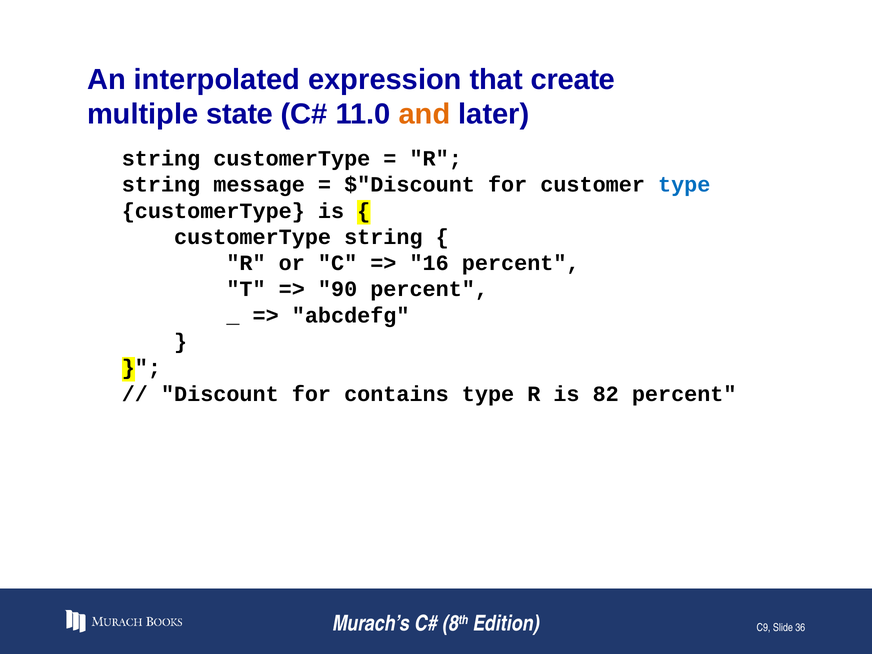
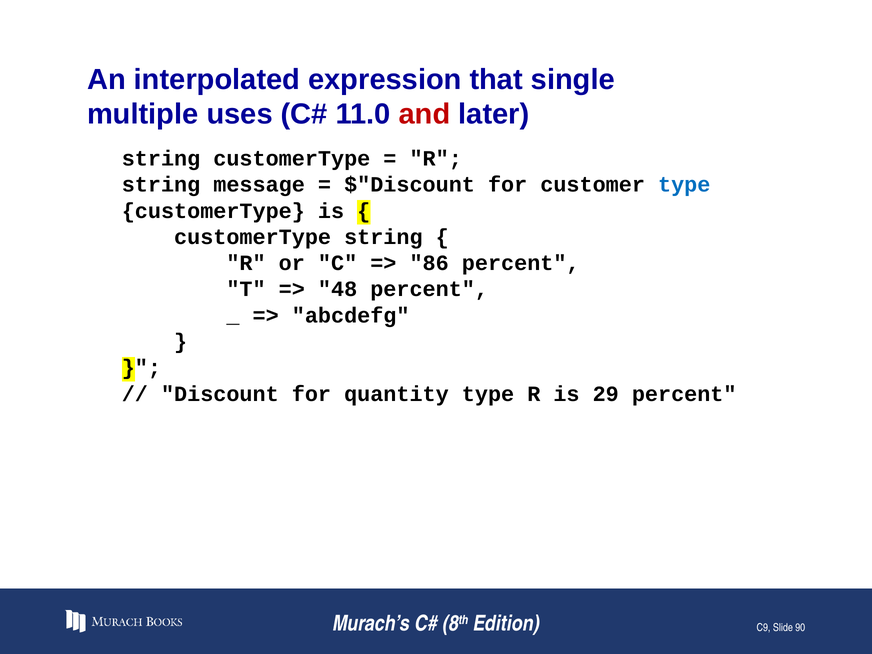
create: create -> single
state: state -> uses
and colour: orange -> red
16: 16 -> 86
90: 90 -> 48
contains: contains -> quantity
82: 82 -> 29
36: 36 -> 90
